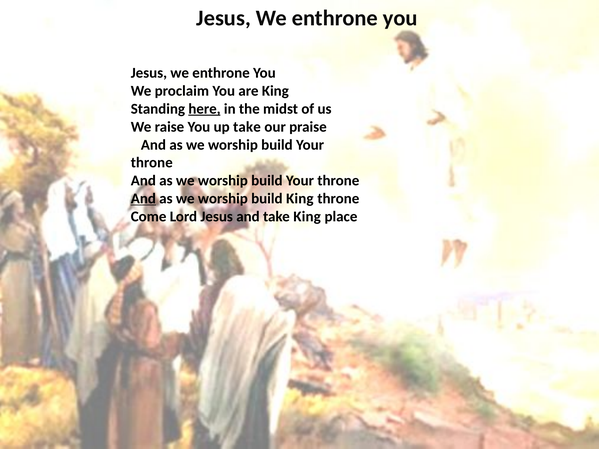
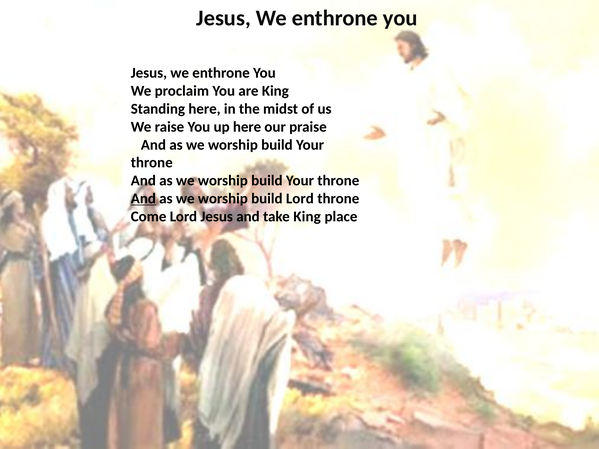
here at (204, 109) underline: present -> none
up take: take -> here
build King: King -> Lord
